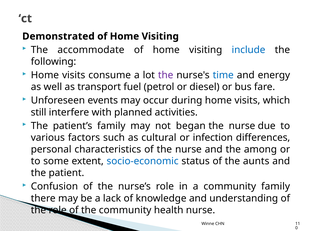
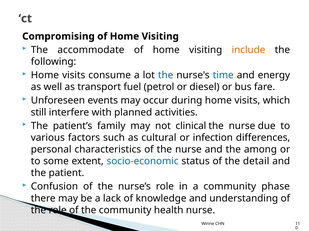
Demonstrated: Demonstrated -> Compromising
include colour: blue -> orange
the at (166, 75) colour: purple -> blue
began: began -> clinical
aunts: aunts -> detail
community family: family -> phase
